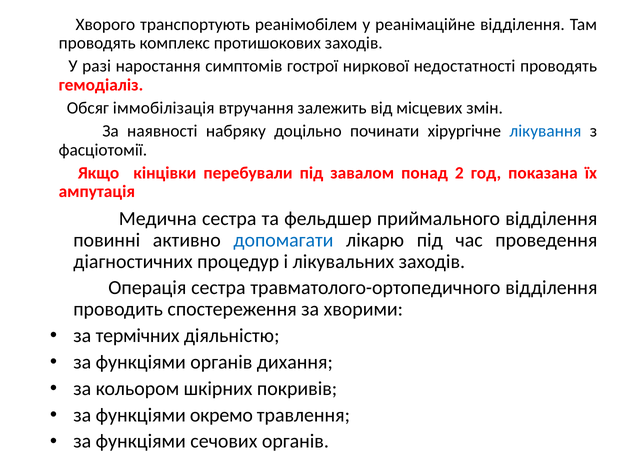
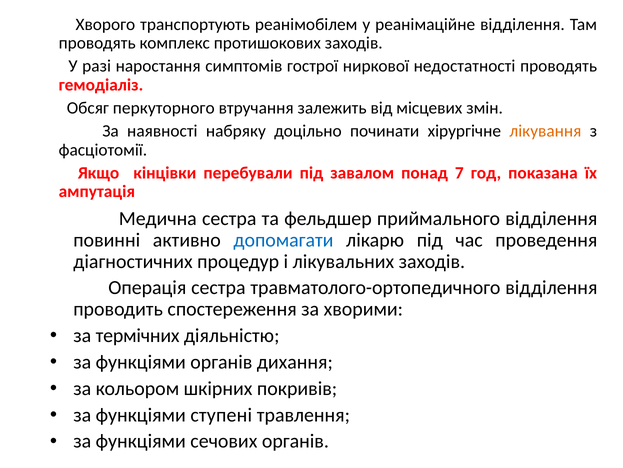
іммобілізація: іммобілізація -> перкуторного
лікування colour: blue -> orange
2: 2 -> 7
окремо: окремо -> ступені
